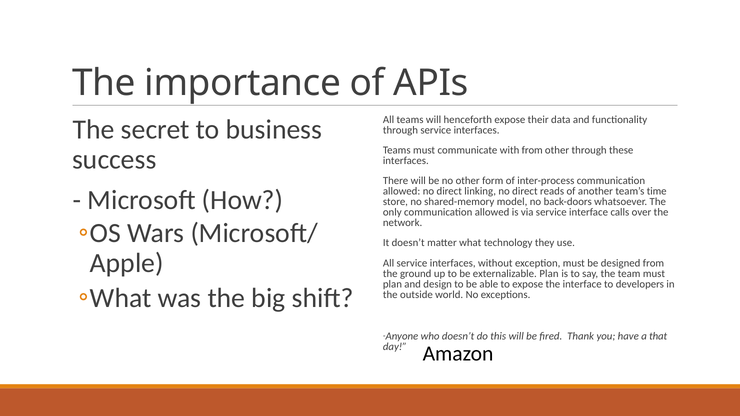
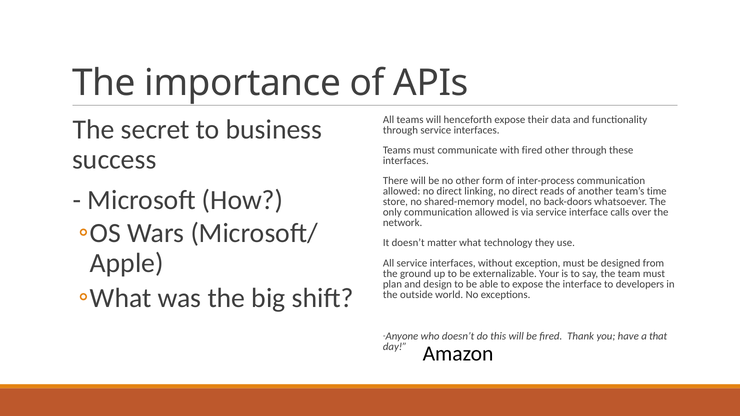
with from: from -> fired
externalizable Plan: Plan -> Your
